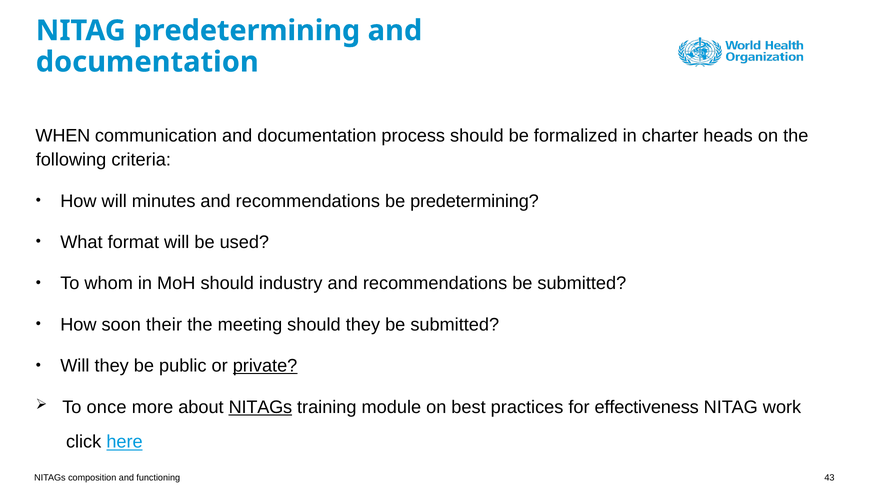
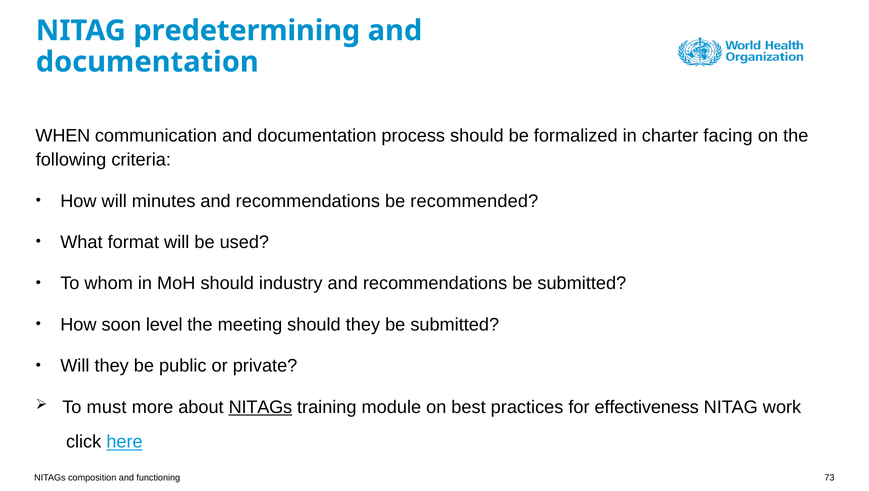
heads: heads -> facing
be predetermining: predetermining -> recommended
their: their -> level
private underline: present -> none
once: once -> must
43: 43 -> 73
